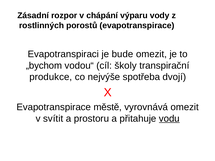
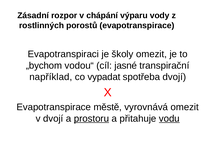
bude: bude -> školy
školy: školy -> jasné
produkce: produkce -> například
nejvýše: nejvýše -> vypadat
v svítit: svítit -> dvojí
prostoru underline: none -> present
